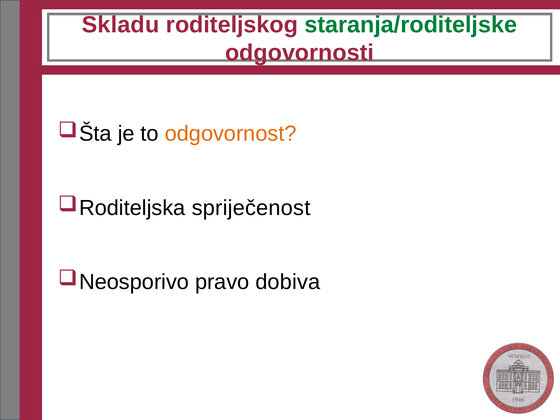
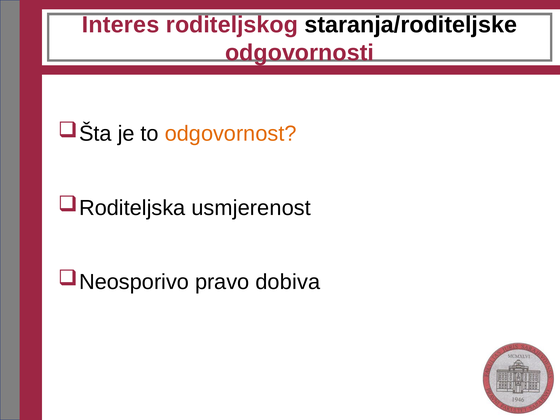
Skladu: Skladu -> Interes
staranja/roditeljske colour: green -> black
spriječenost: spriječenost -> usmjerenost
